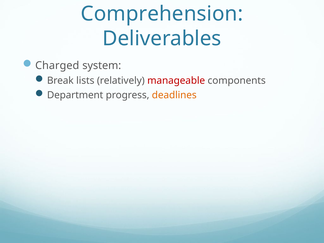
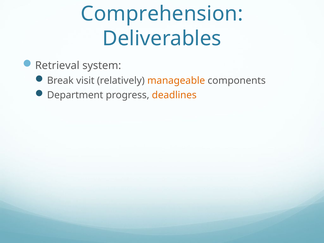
Charged: Charged -> Retrieval
lists: lists -> visit
manageable colour: red -> orange
